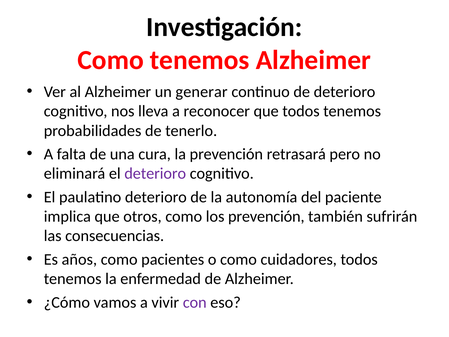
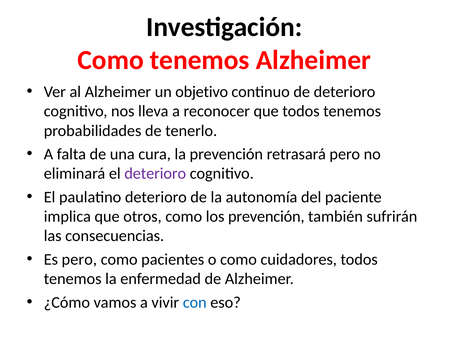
generar: generar -> objetivo
Es años: años -> pero
con colour: purple -> blue
